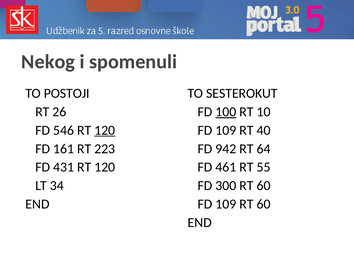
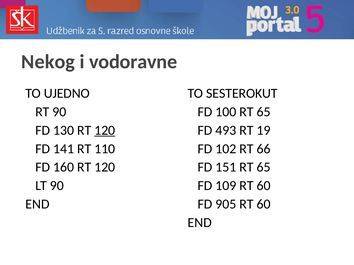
spomenuli: spomenuli -> vodoravne
POSTOJI: POSTOJI -> UJEDNO
RT 26: 26 -> 90
100 underline: present -> none
10 at (264, 112): 10 -> 65
546: 546 -> 130
109 at (226, 131): 109 -> 493
40: 40 -> 19
161: 161 -> 141
223: 223 -> 110
942: 942 -> 102
64: 64 -> 66
431: 431 -> 160
461: 461 -> 151
55 at (264, 168): 55 -> 65
LT 34: 34 -> 90
300: 300 -> 109
109 at (226, 205): 109 -> 905
